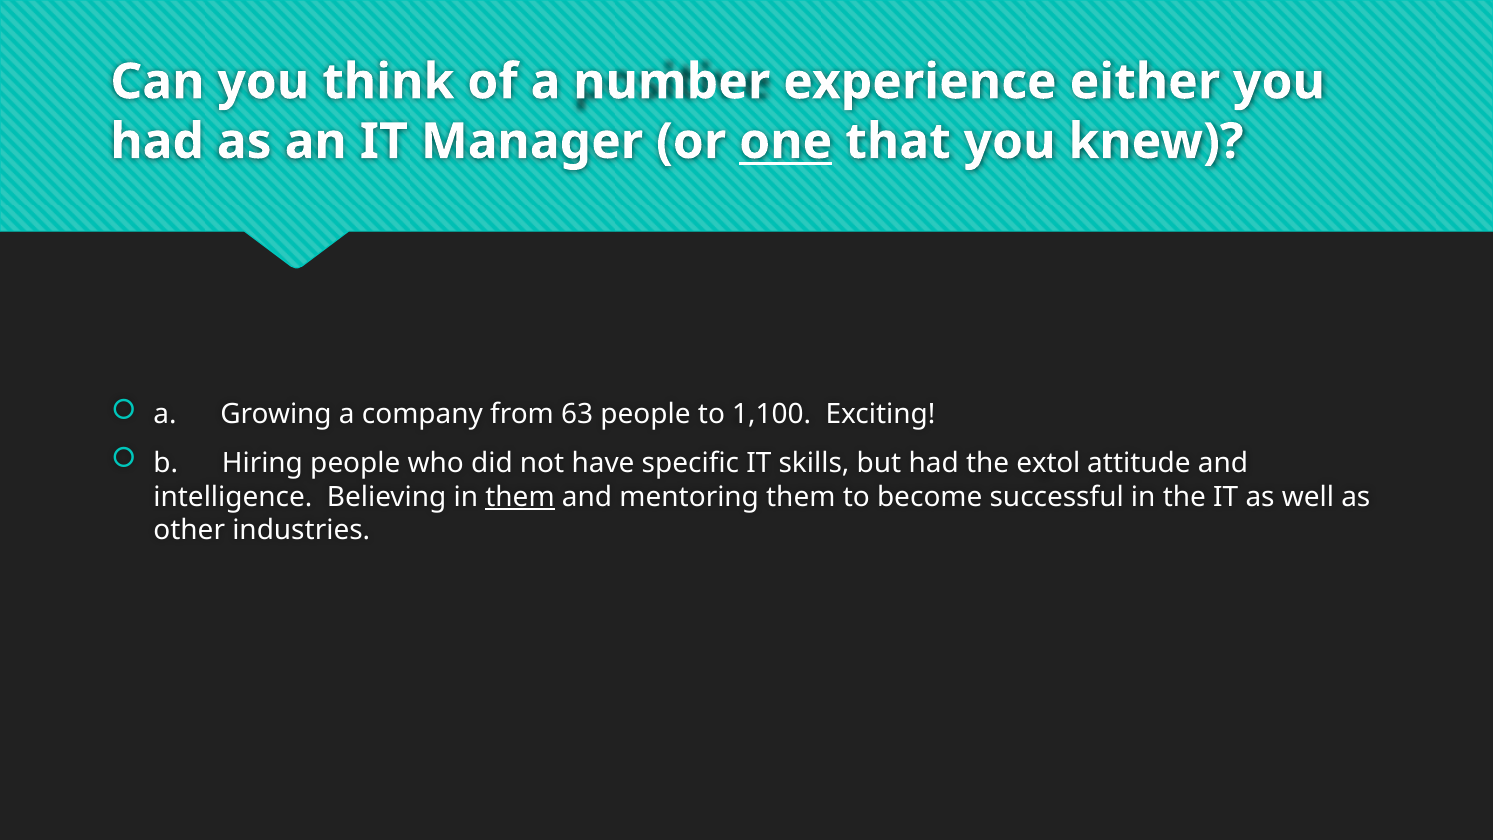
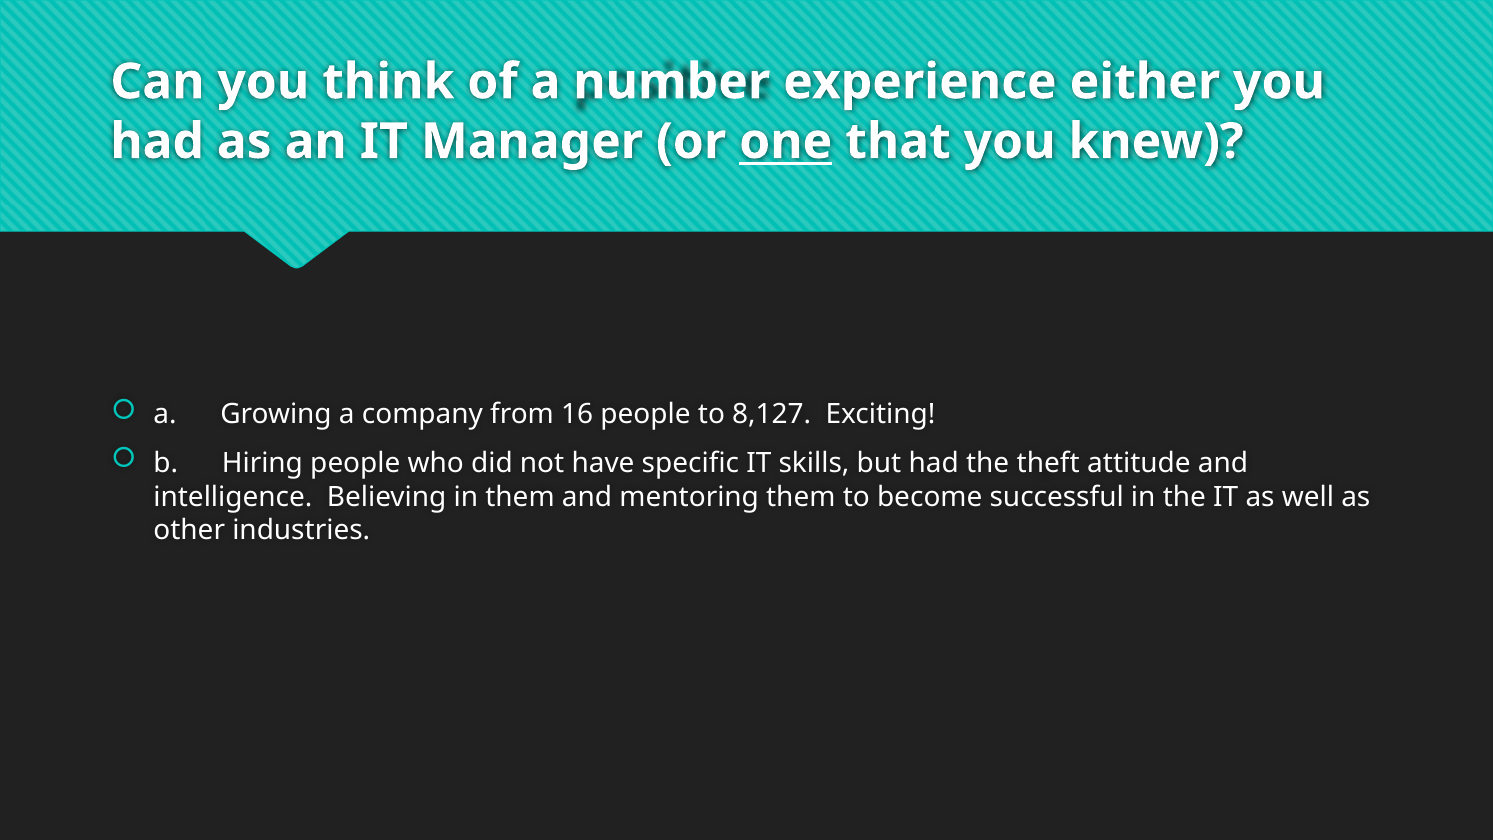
63: 63 -> 16
1,100: 1,100 -> 8,127
extol: extol -> theft
them at (520, 497) underline: present -> none
